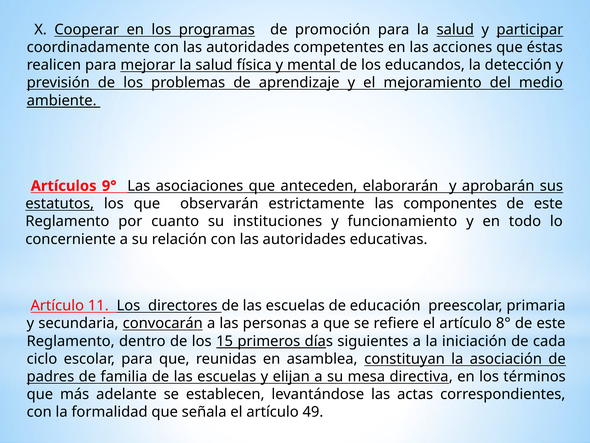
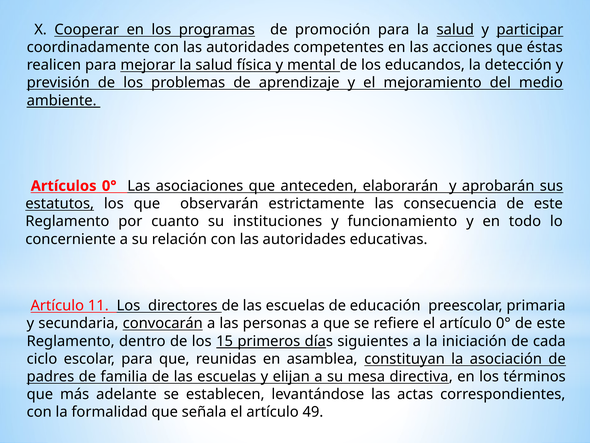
Artículos 9°: 9° -> 0°
componentes: componentes -> consecuencia
artículo 8°: 8° -> 0°
